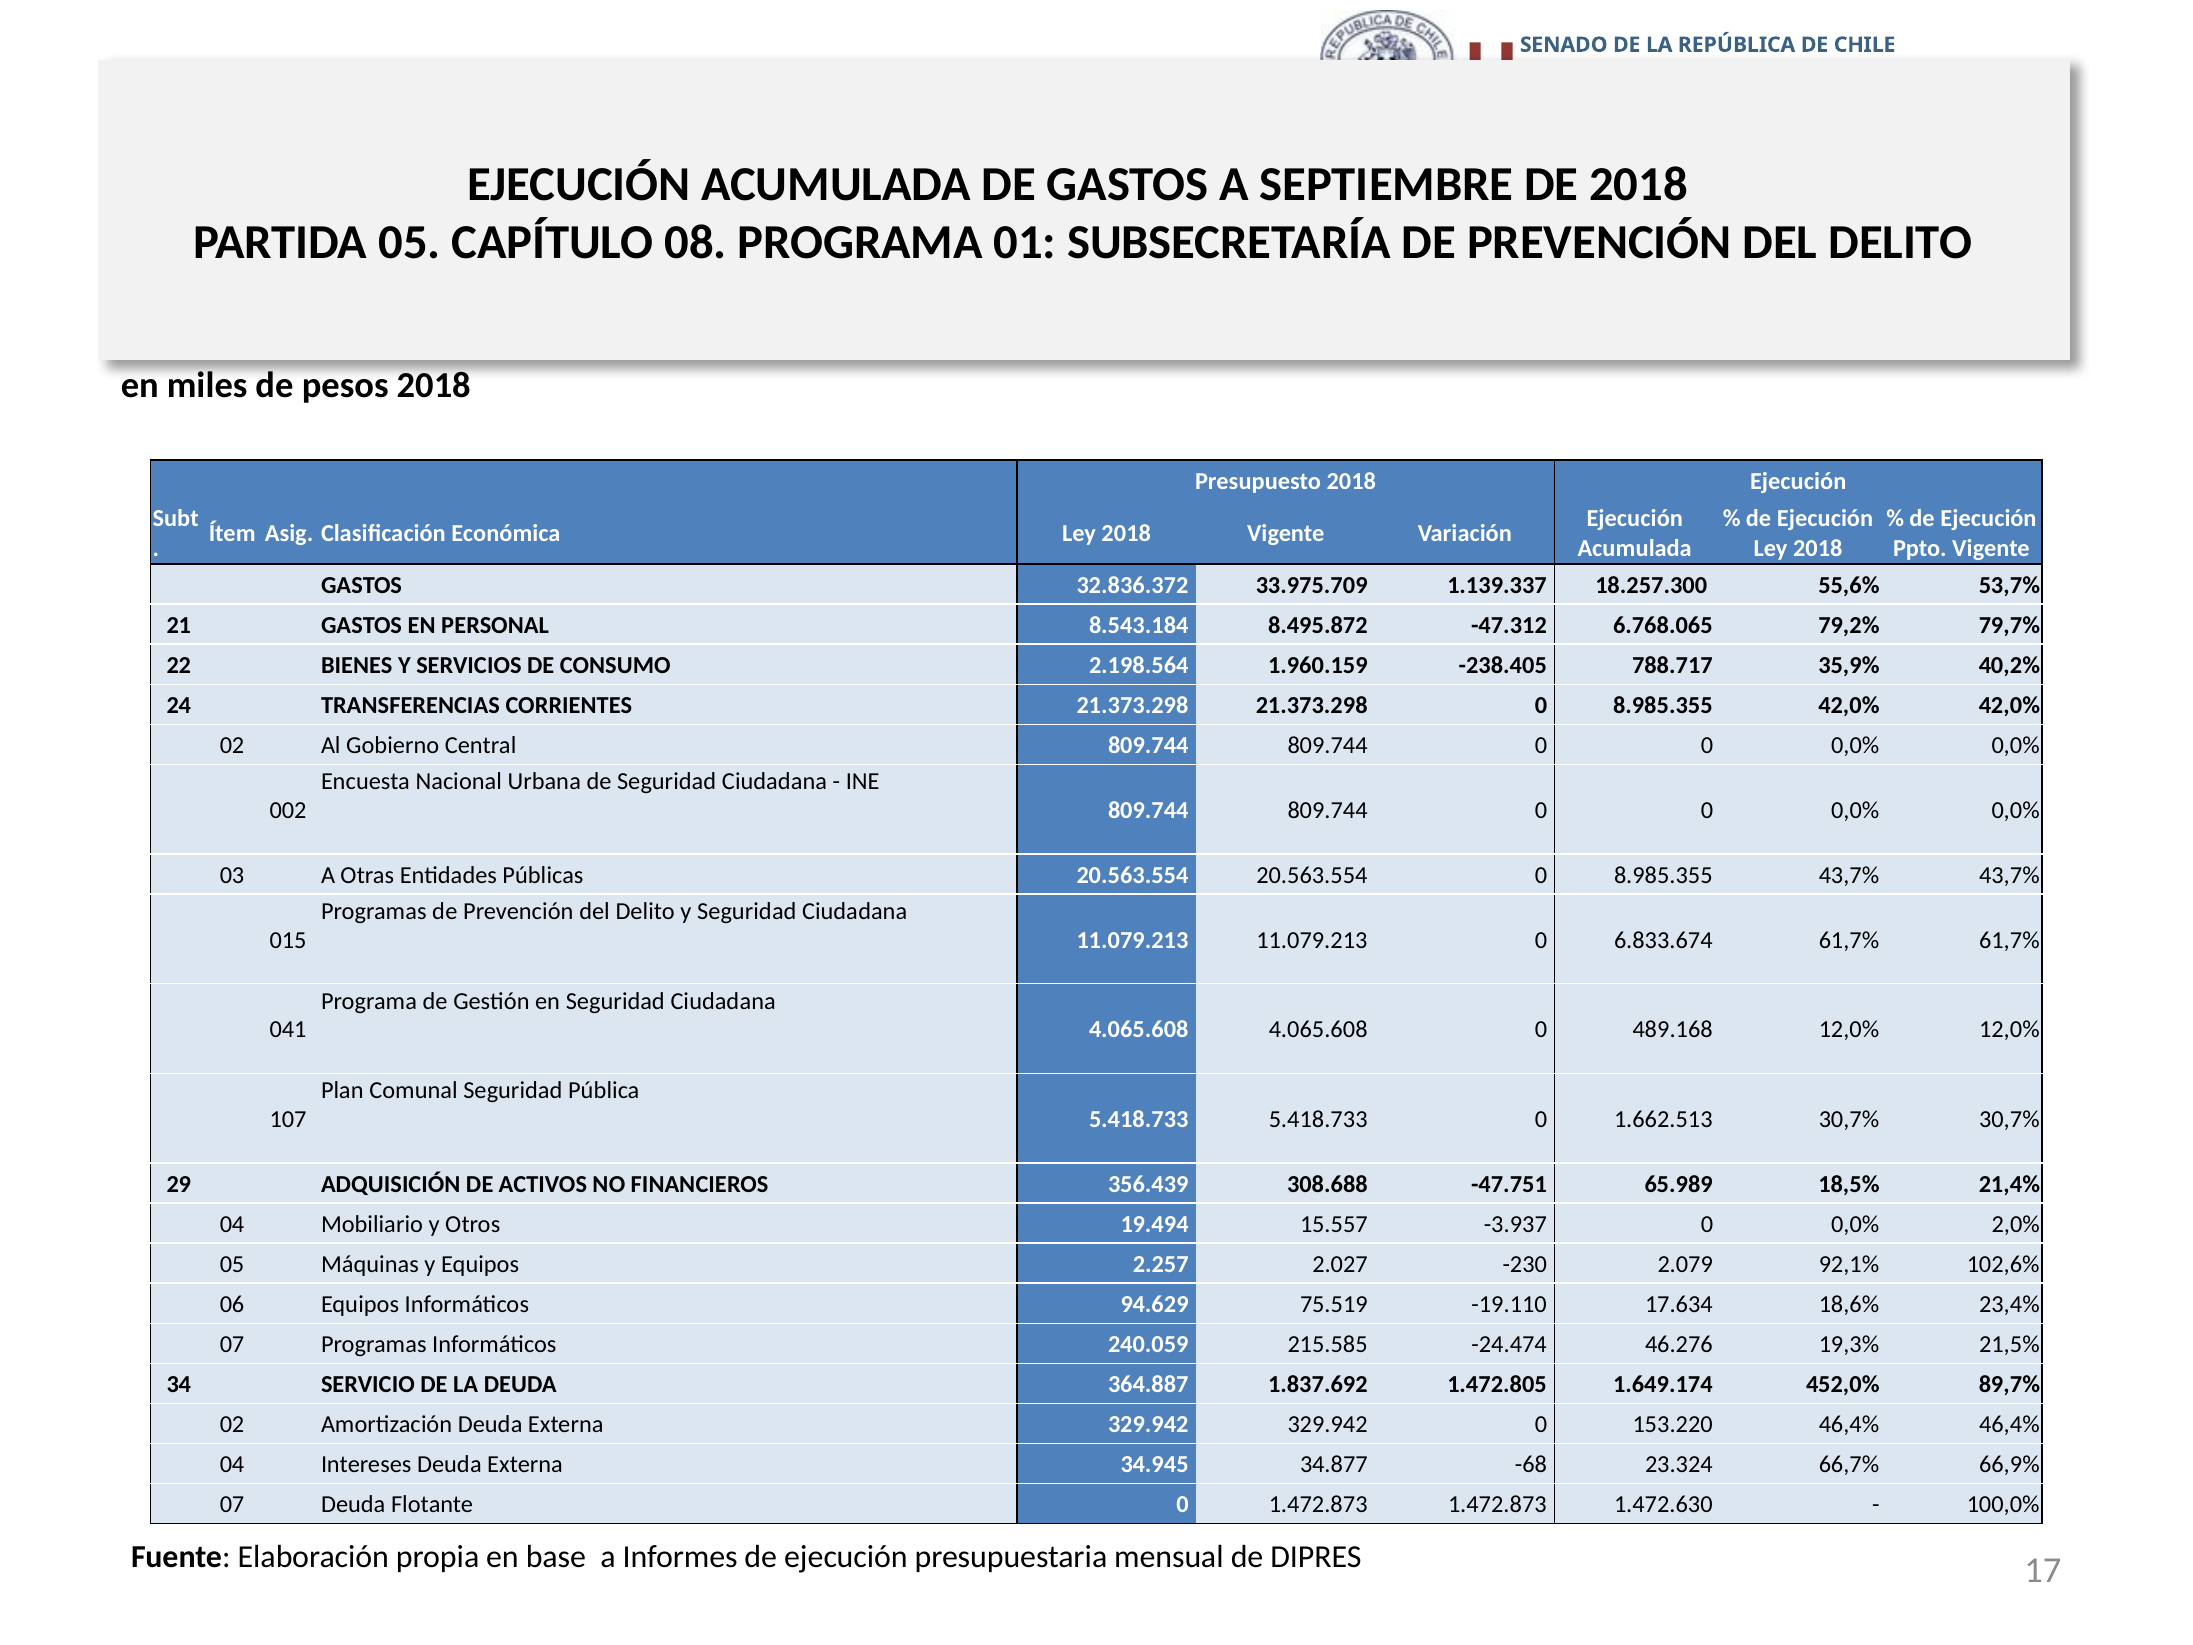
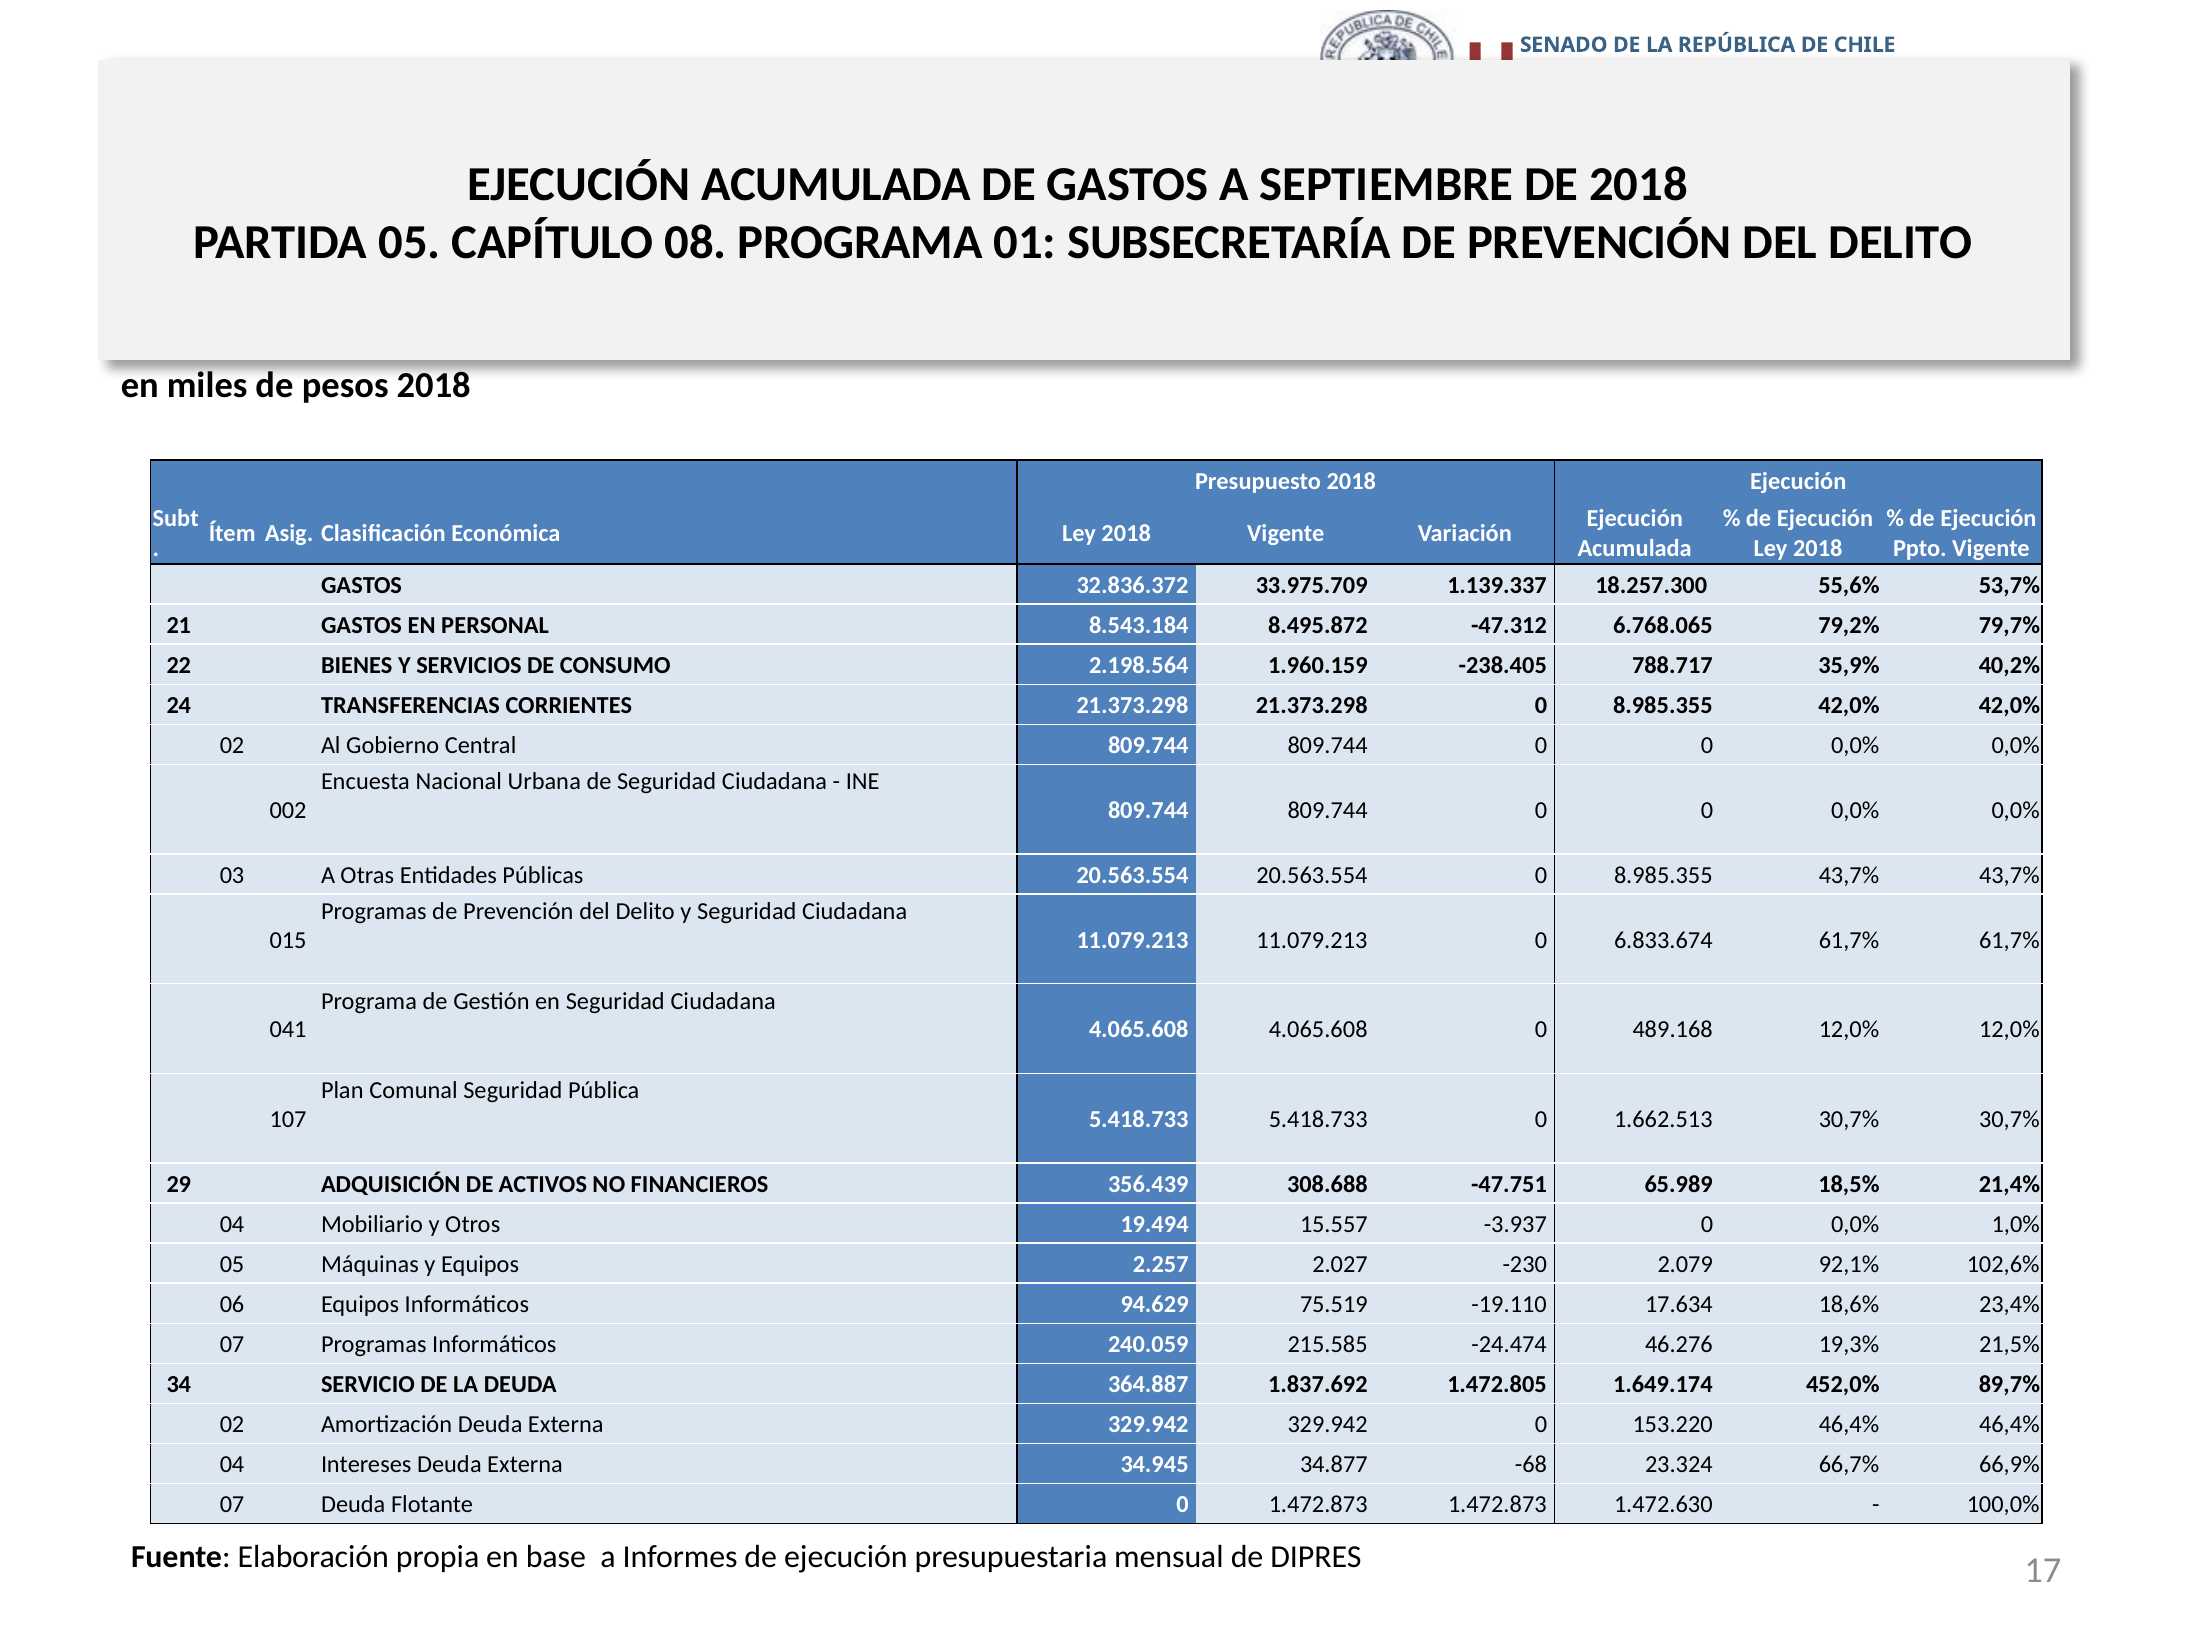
2,0%: 2,0% -> 1,0%
